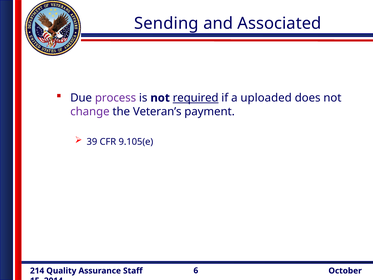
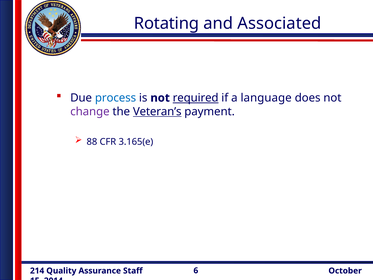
Sending: Sending -> Rotating
process colour: purple -> blue
uploaded: uploaded -> language
Veteran’s underline: none -> present
39: 39 -> 88
9.105(e: 9.105(e -> 3.165(e
